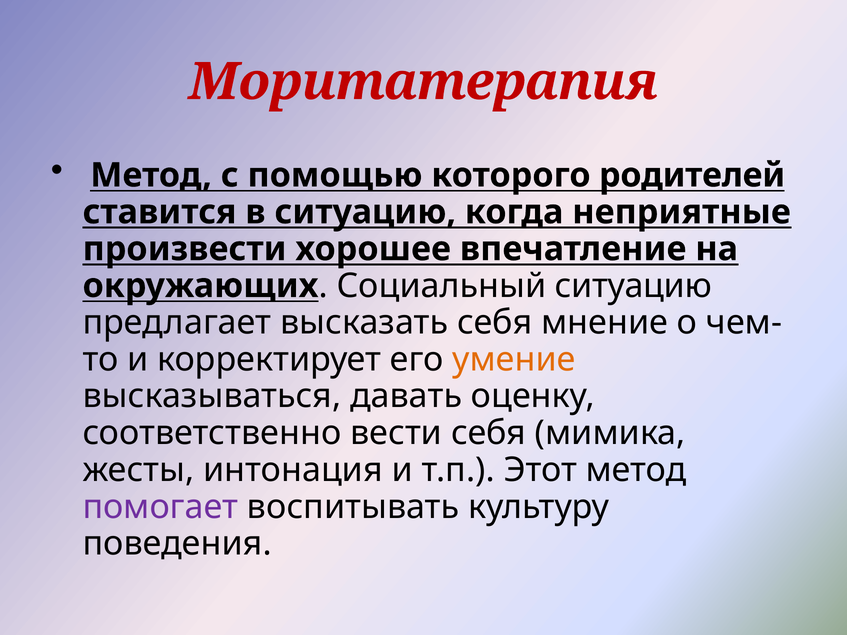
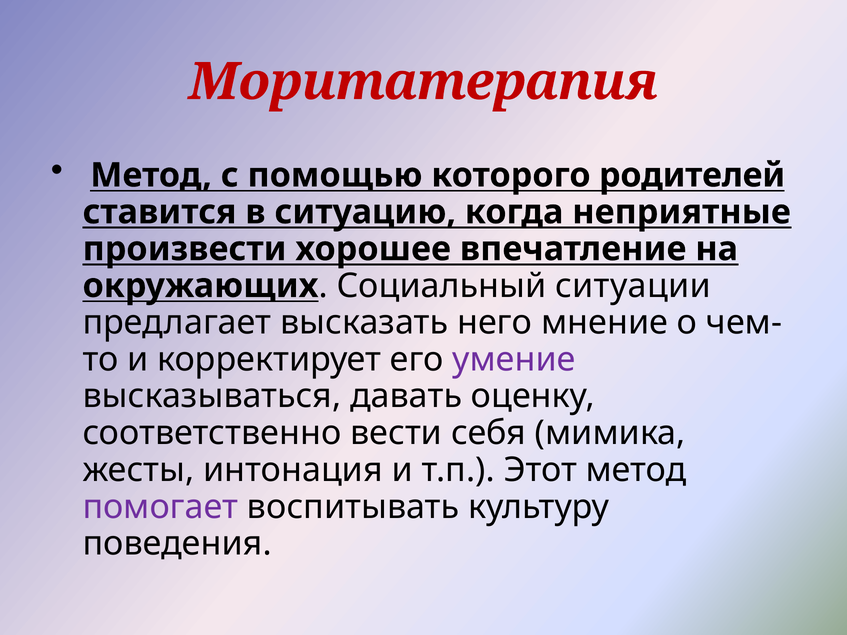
Социальный ситуацию: ситуацию -> ситуации
высказать себя: себя -> него
умение colour: orange -> purple
